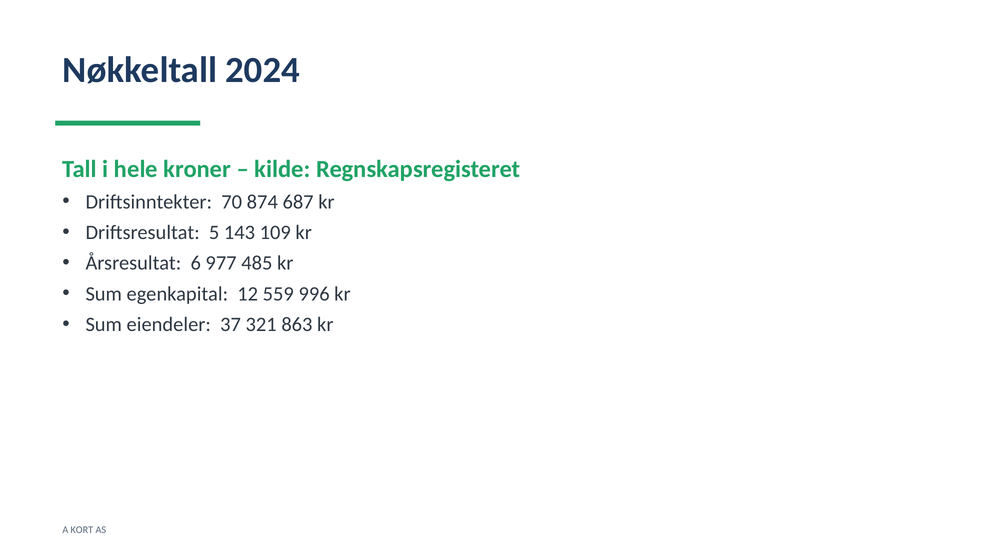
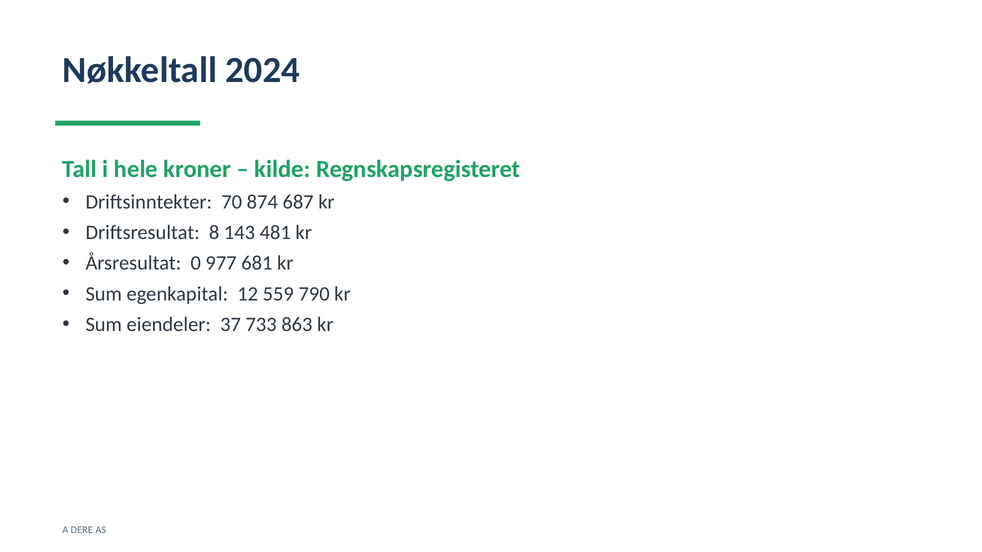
5: 5 -> 8
109: 109 -> 481
6: 6 -> 0
485: 485 -> 681
996: 996 -> 790
321: 321 -> 733
KORT: KORT -> DERE
